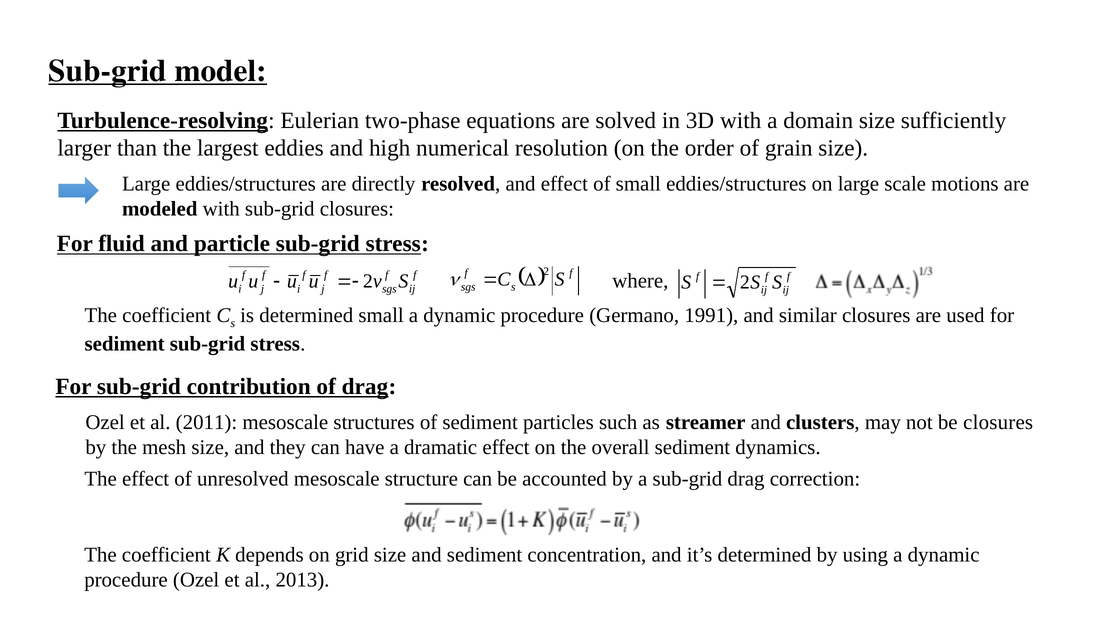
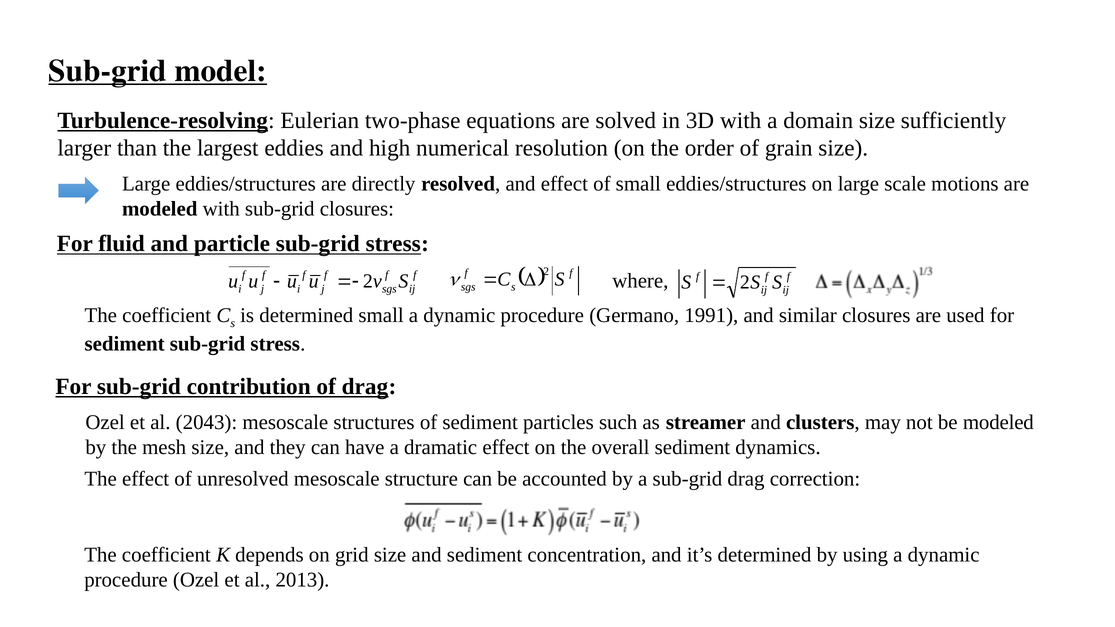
2011: 2011 -> 2043
be closures: closures -> modeled
